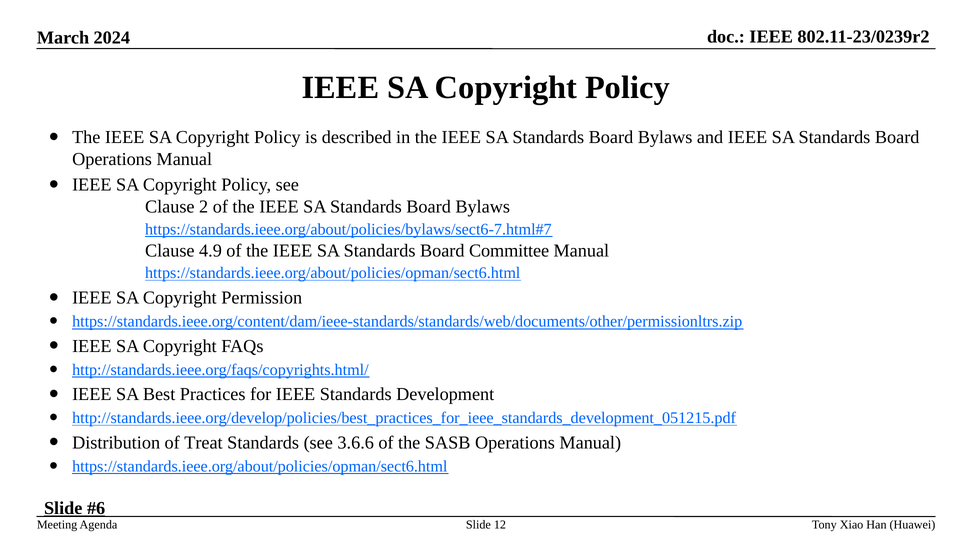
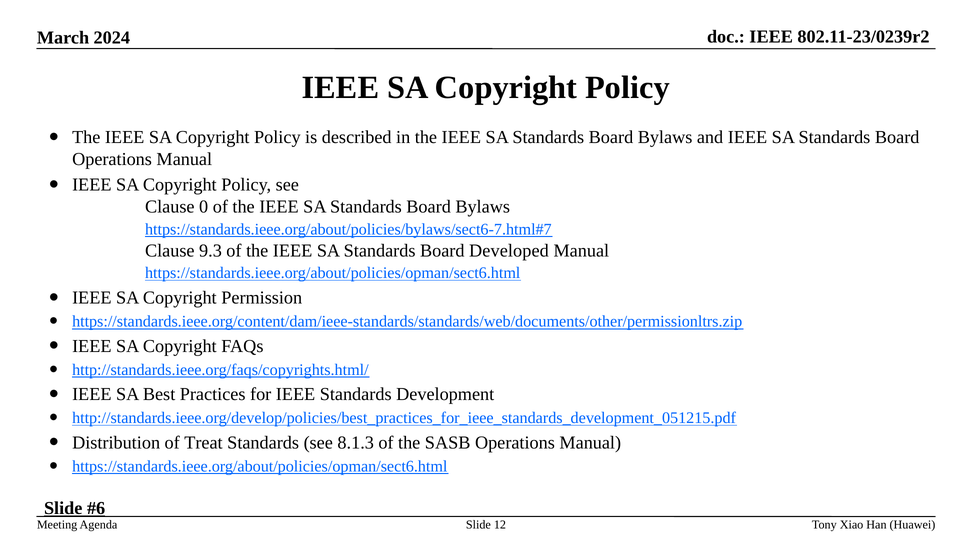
2: 2 -> 0
4.9: 4.9 -> 9.3
Committee: Committee -> Developed
3.6.6: 3.6.6 -> 8.1.3
